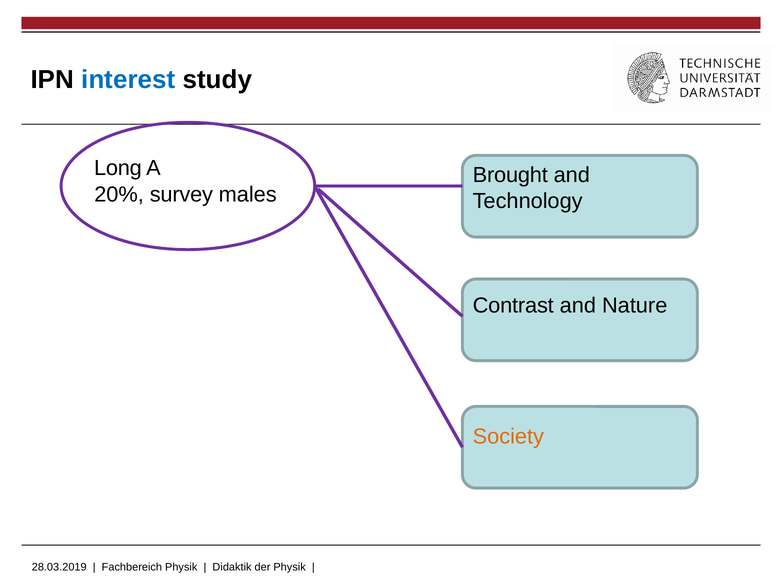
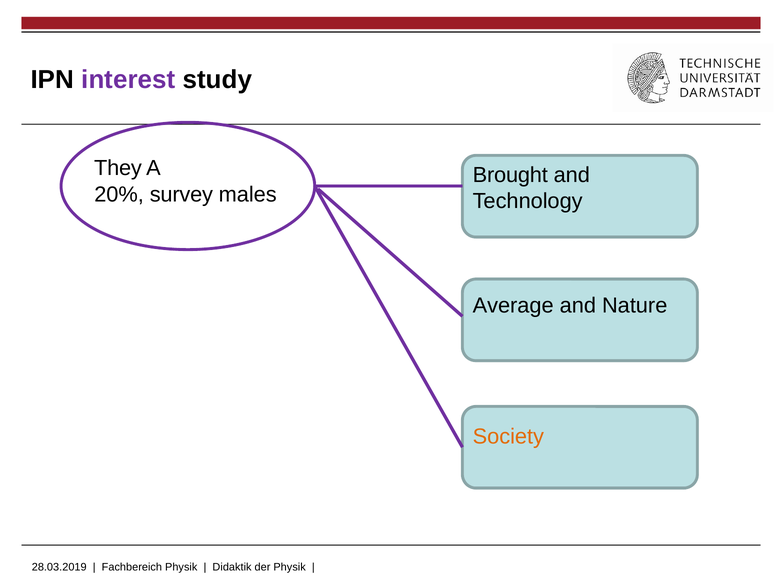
interest colour: blue -> purple
Long: Long -> They
Contrast: Contrast -> Average
